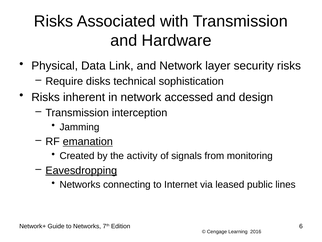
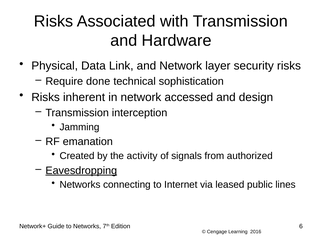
disks: disks -> done
emanation underline: present -> none
monitoring: monitoring -> authorized
